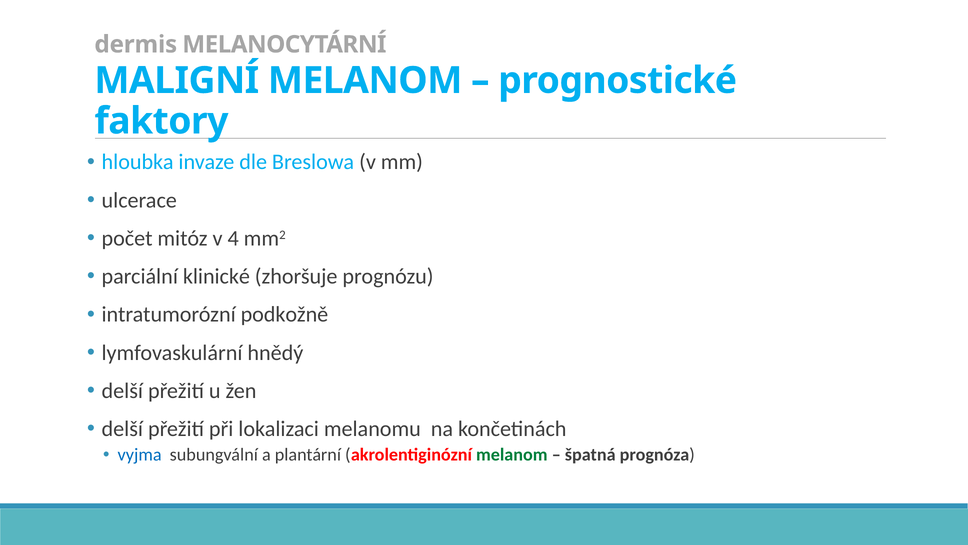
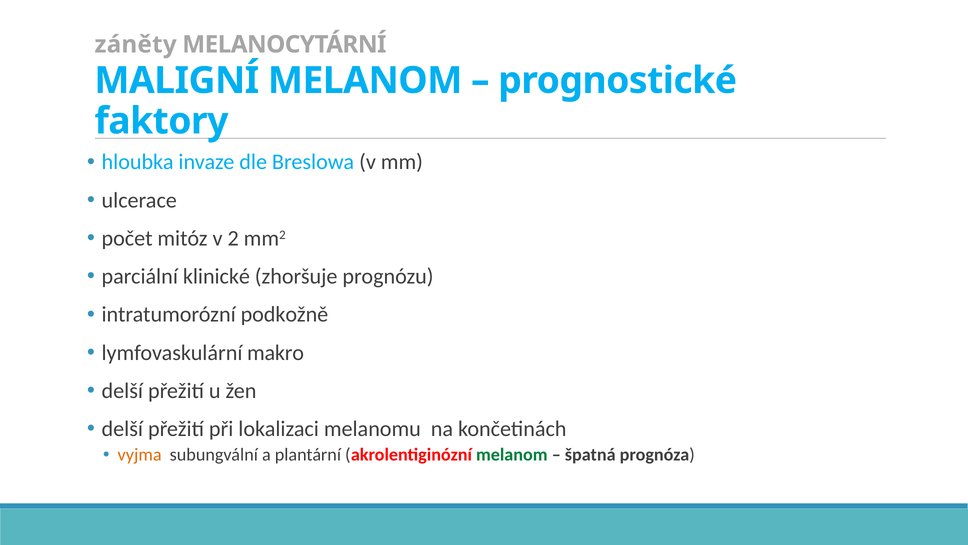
dermis: dermis -> záněty
4: 4 -> 2
hnědý: hnědý -> makro
vyjma colour: blue -> orange
